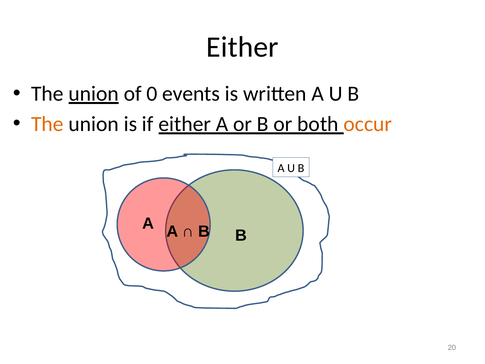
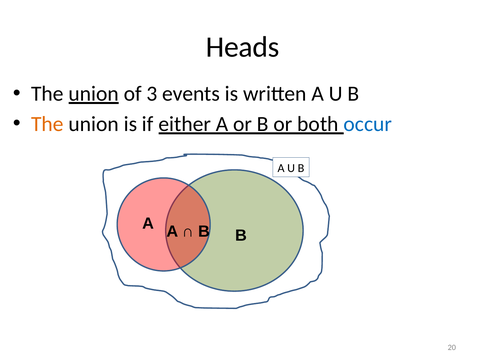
Either at (242, 47): Either -> Heads
0: 0 -> 3
occur colour: orange -> blue
